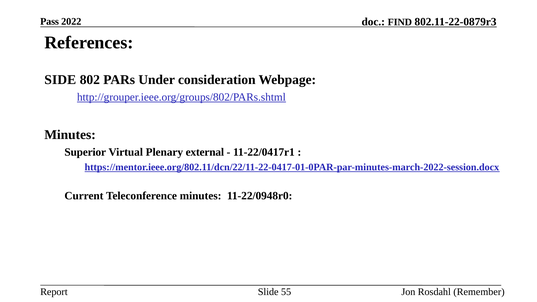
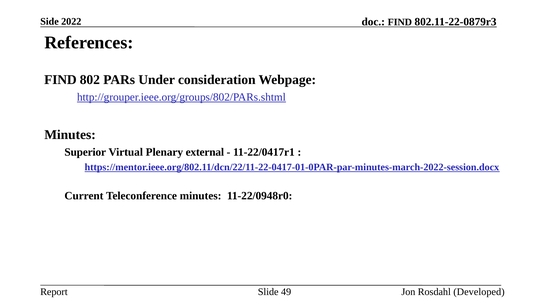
Pass: Pass -> Side
SIDE at (60, 80): SIDE -> FIND
55: 55 -> 49
Remember: Remember -> Developed
